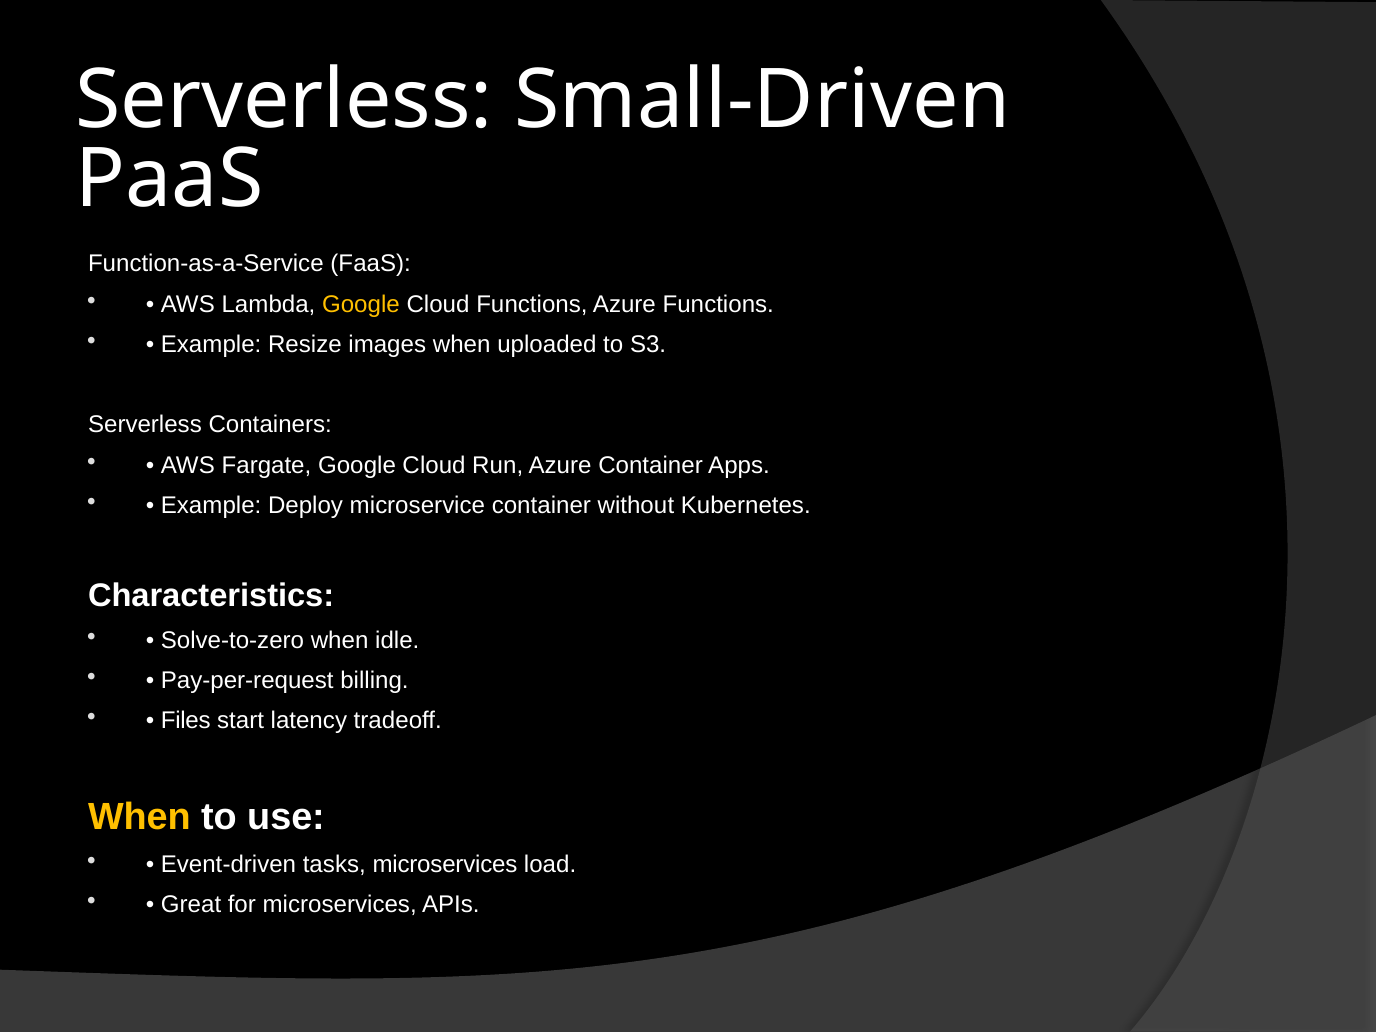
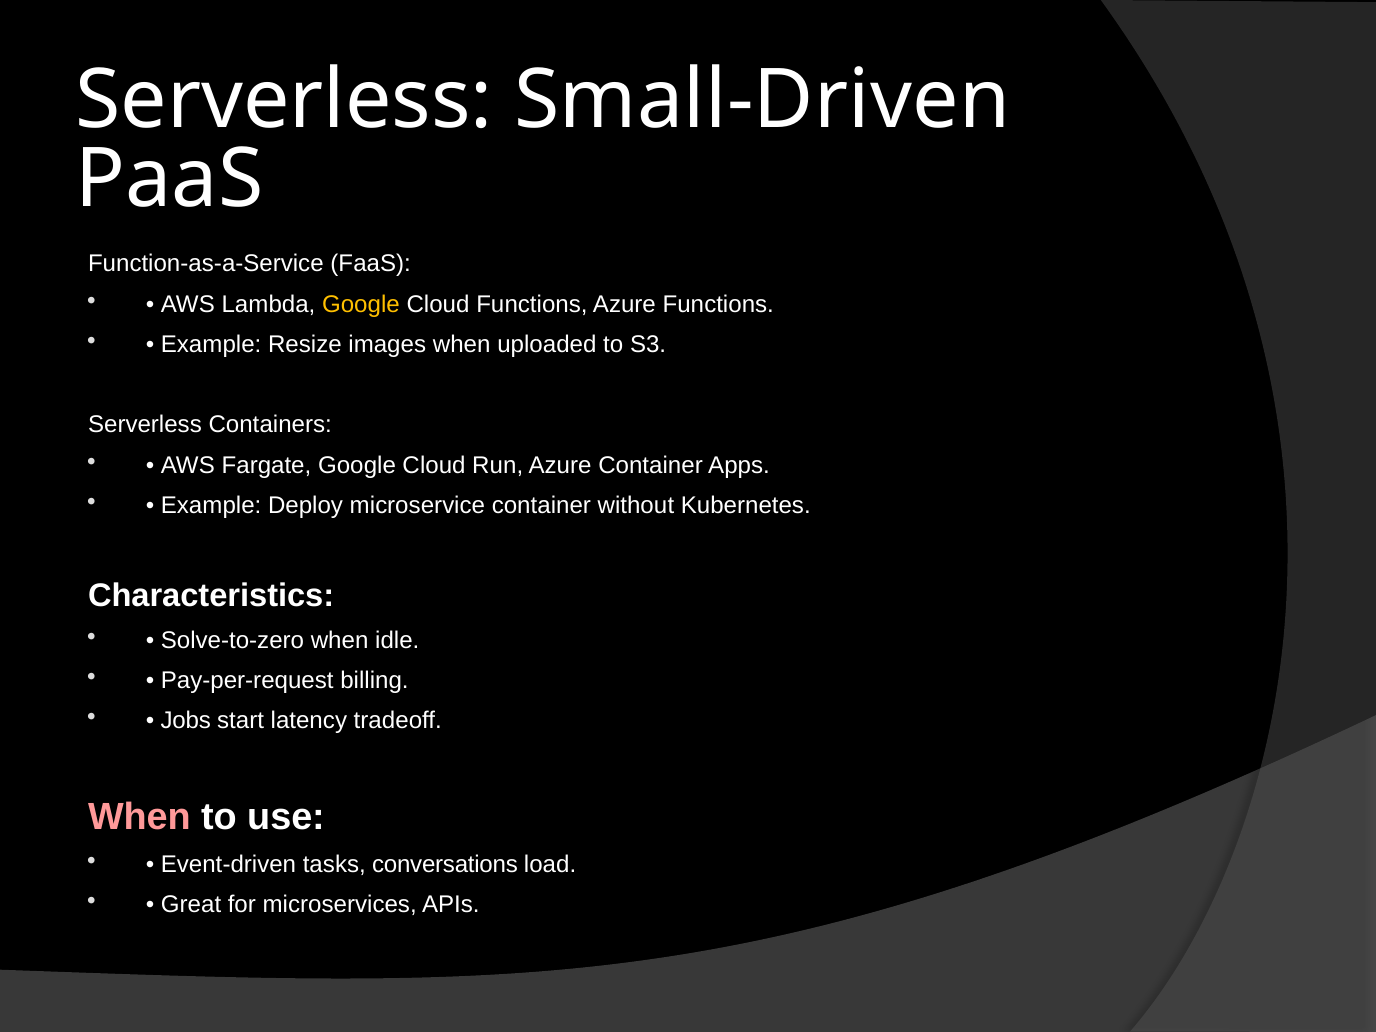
Files: Files -> Jobs
When at (139, 817) colour: yellow -> pink
tasks microservices: microservices -> conversations
